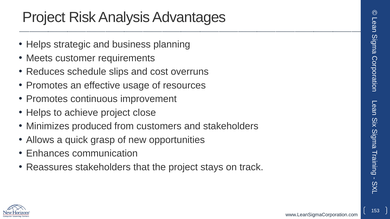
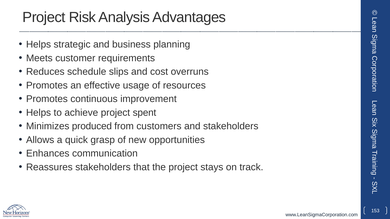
close: close -> spent
